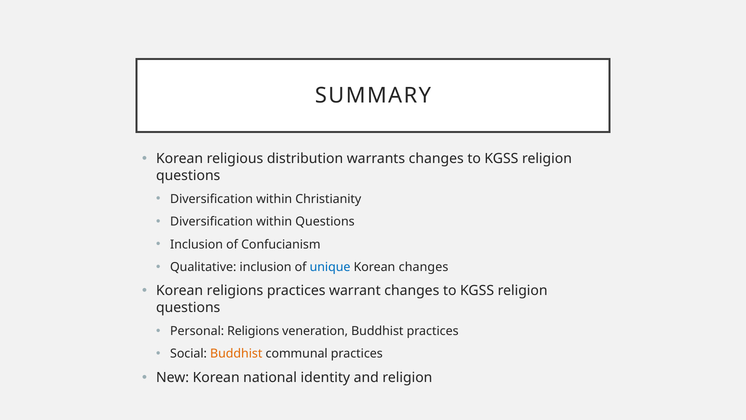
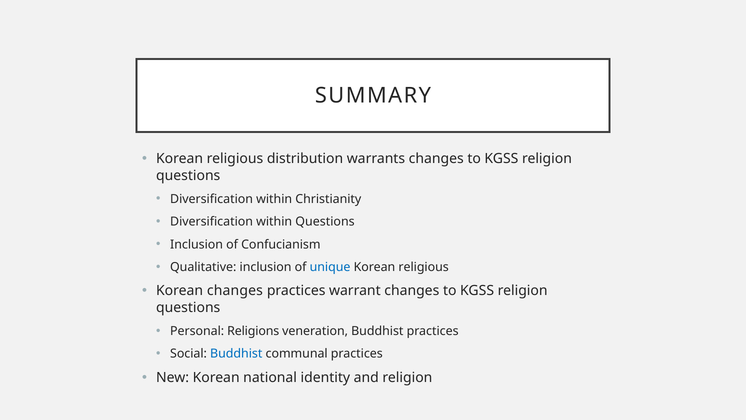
changes at (424, 267): changes -> religious
Korean religions: religions -> changes
Buddhist at (236, 354) colour: orange -> blue
